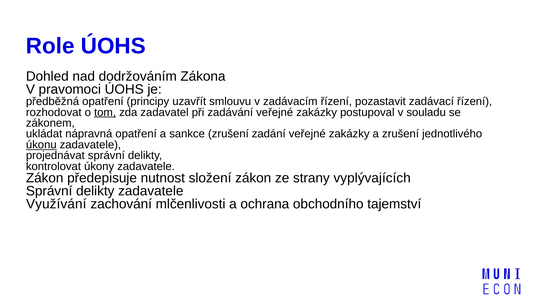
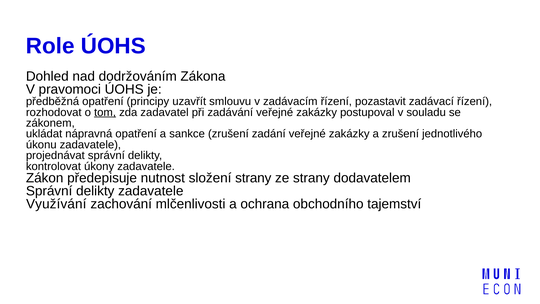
úkonu underline: present -> none
složení zákon: zákon -> strany
vyplývajících: vyplývajících -> dodavatelem
